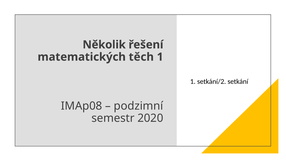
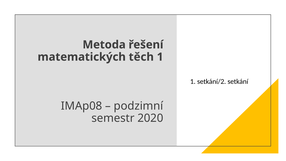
Několik: Několik -> Metoda
